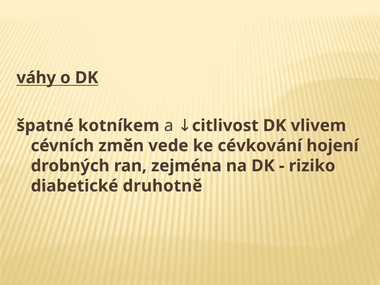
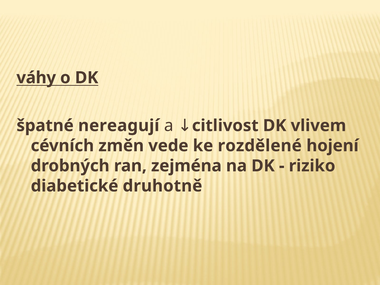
kotníkem: kotníkem -> nereagují
cévkování: cévkování -> rozdělené
